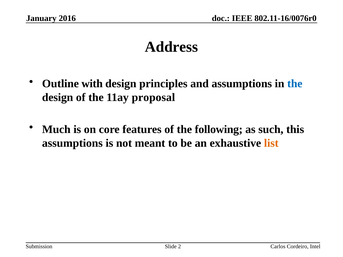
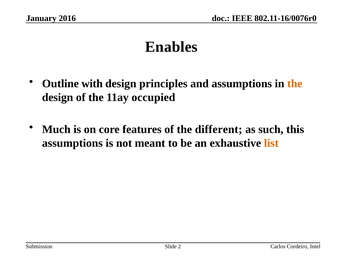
Address: Address -> Enables
the at (295, 84) colour: blue -> orange
proposal: proposal -> occupied
following: following -> different
